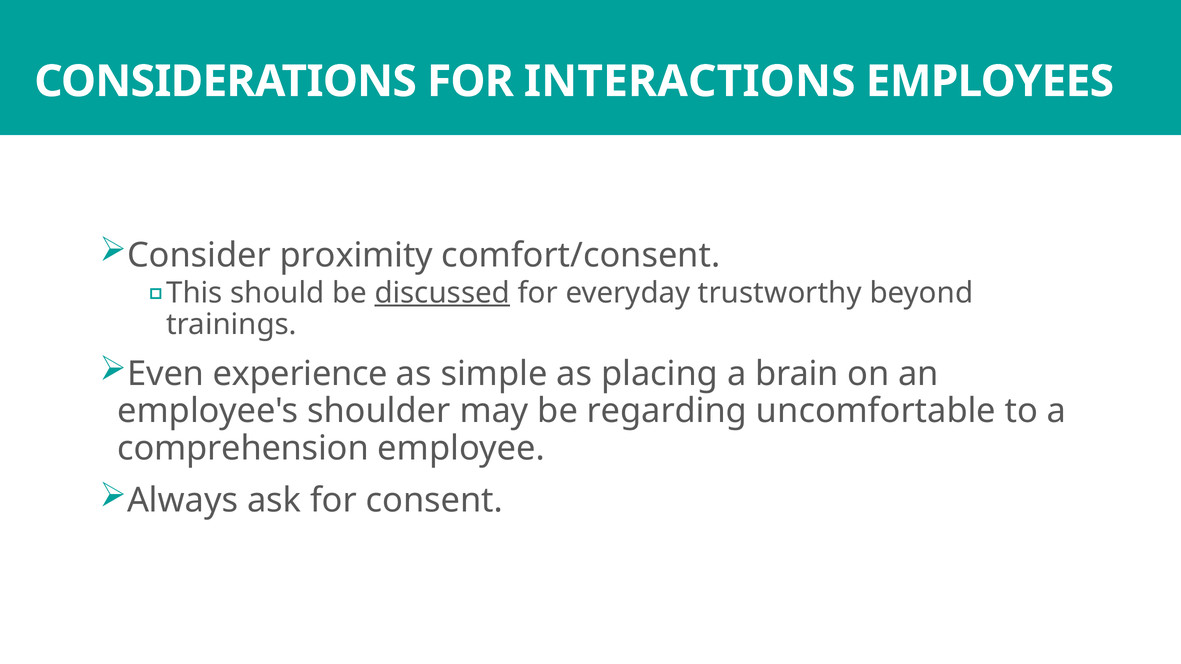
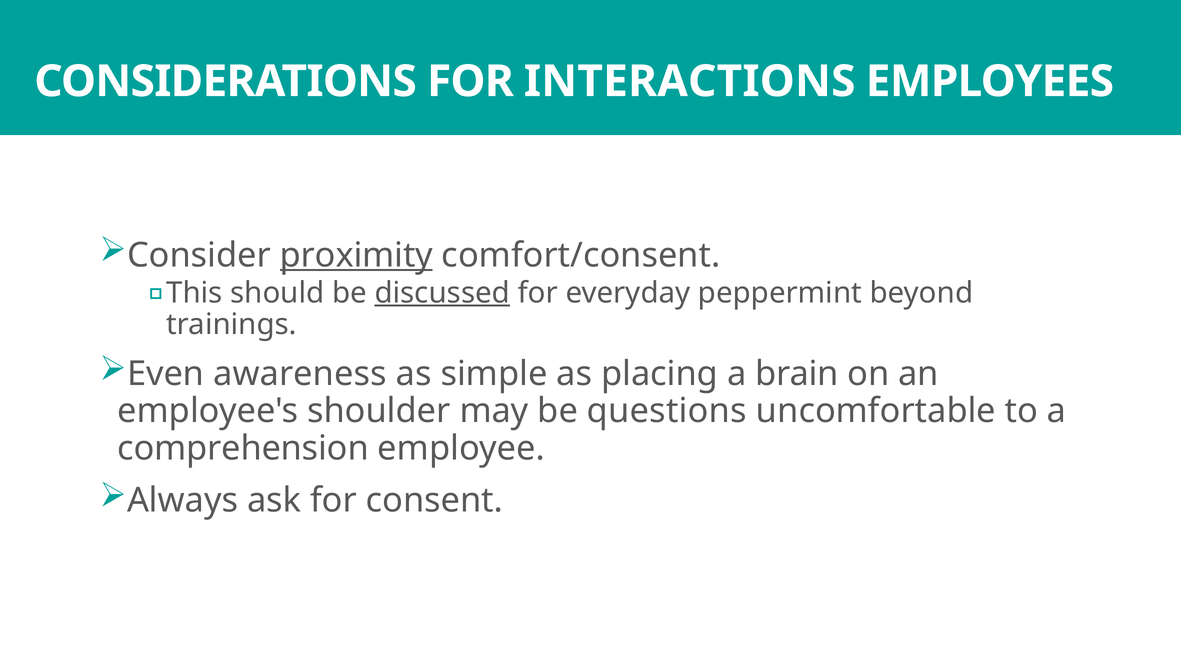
proximity underline: none -> present
trustworthy: trustworthy -> peppermint
experience: experience -> awareness
regarding: regarding -> questions
